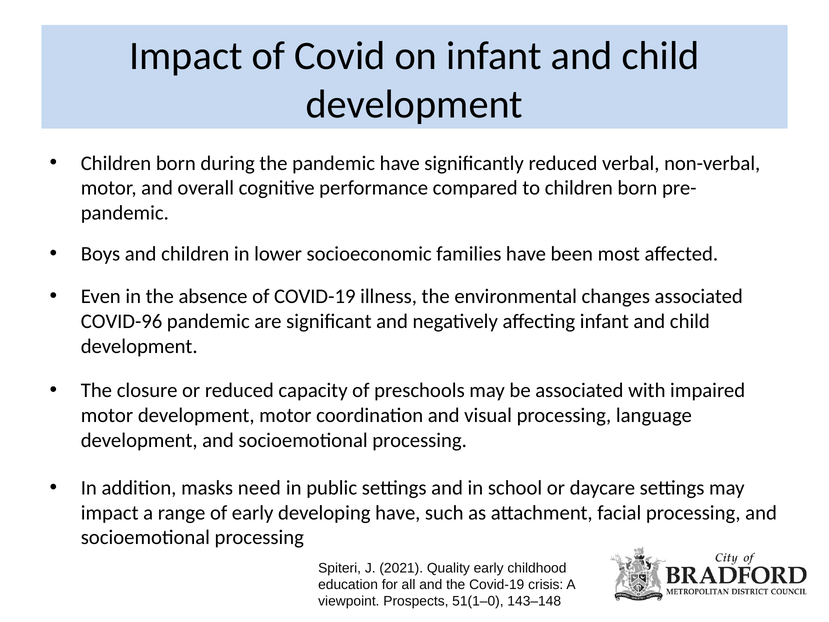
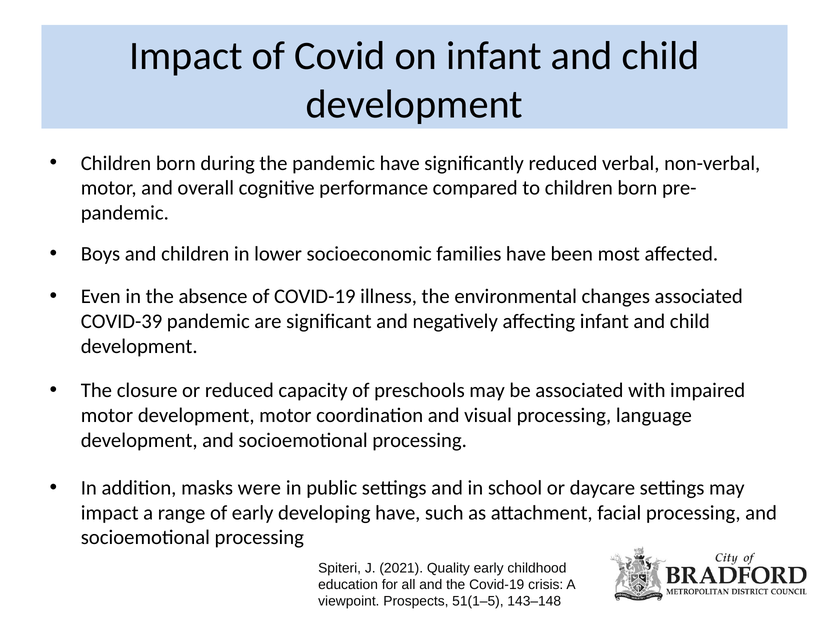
COVID-96: COVID-96 -> COVID-39
need: need -> were
51(1–0: 51(1–0 -> 51(1–5
